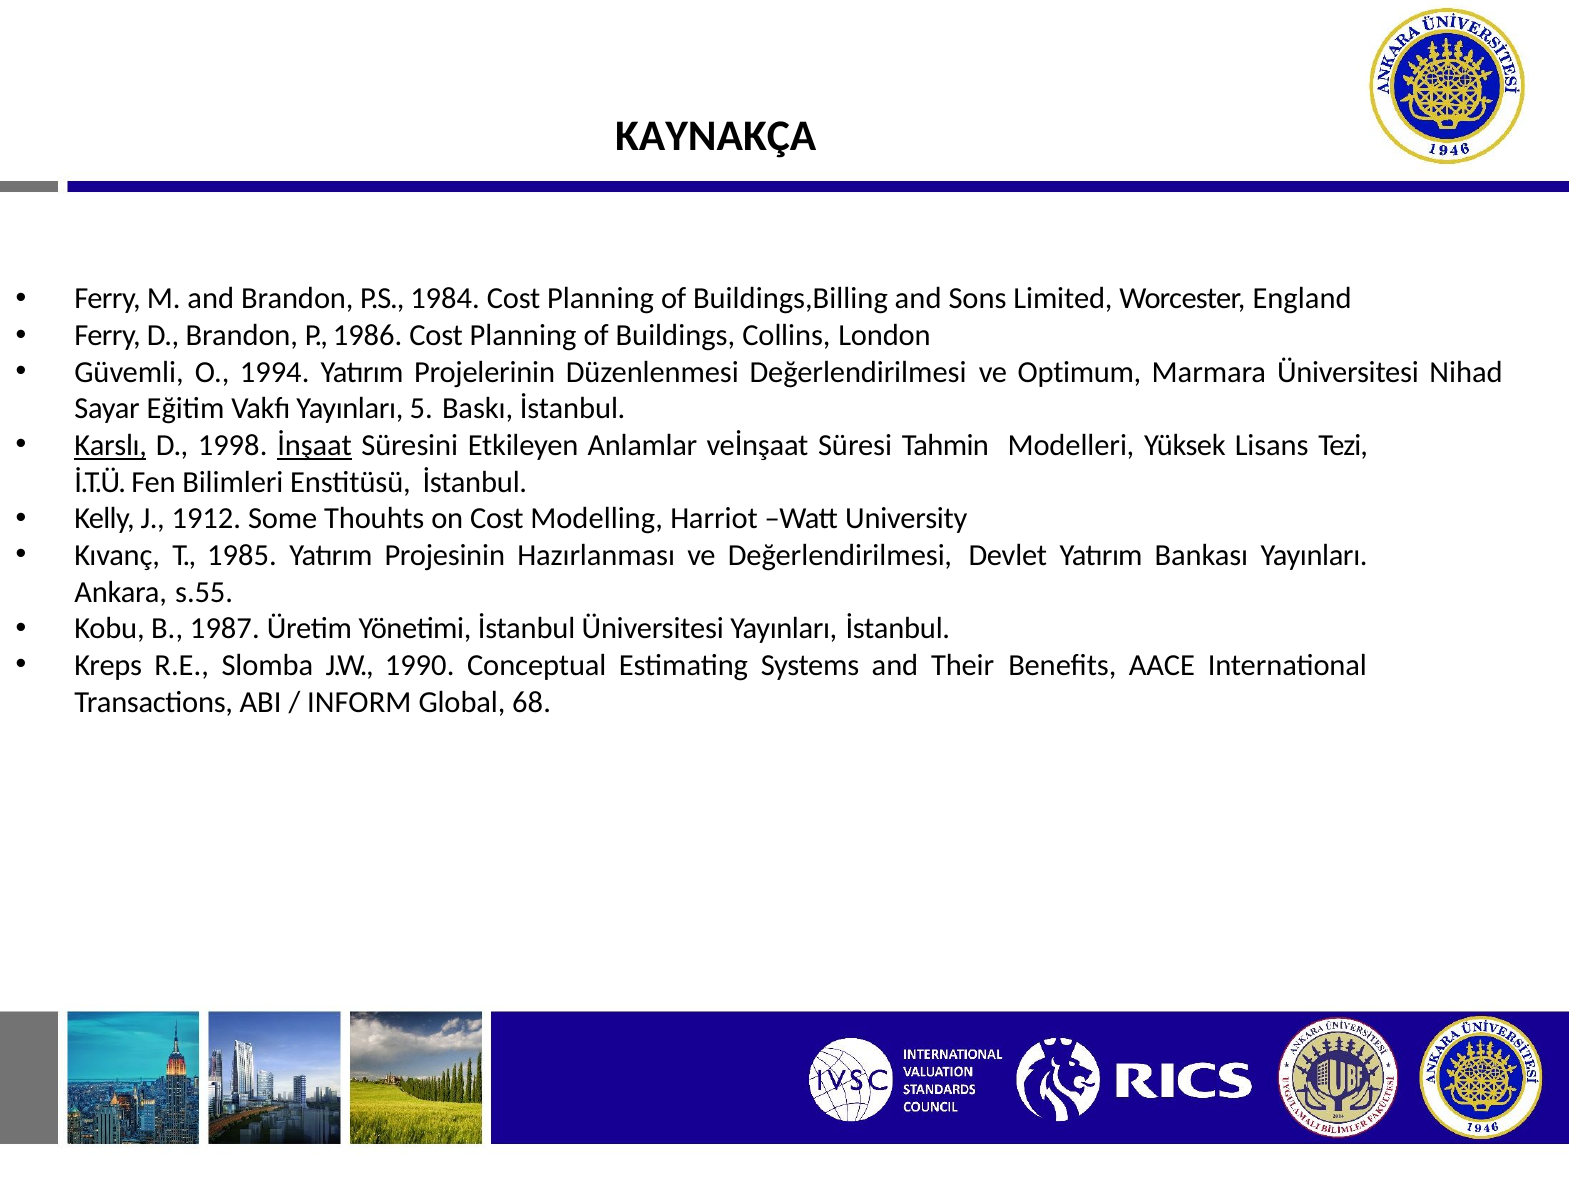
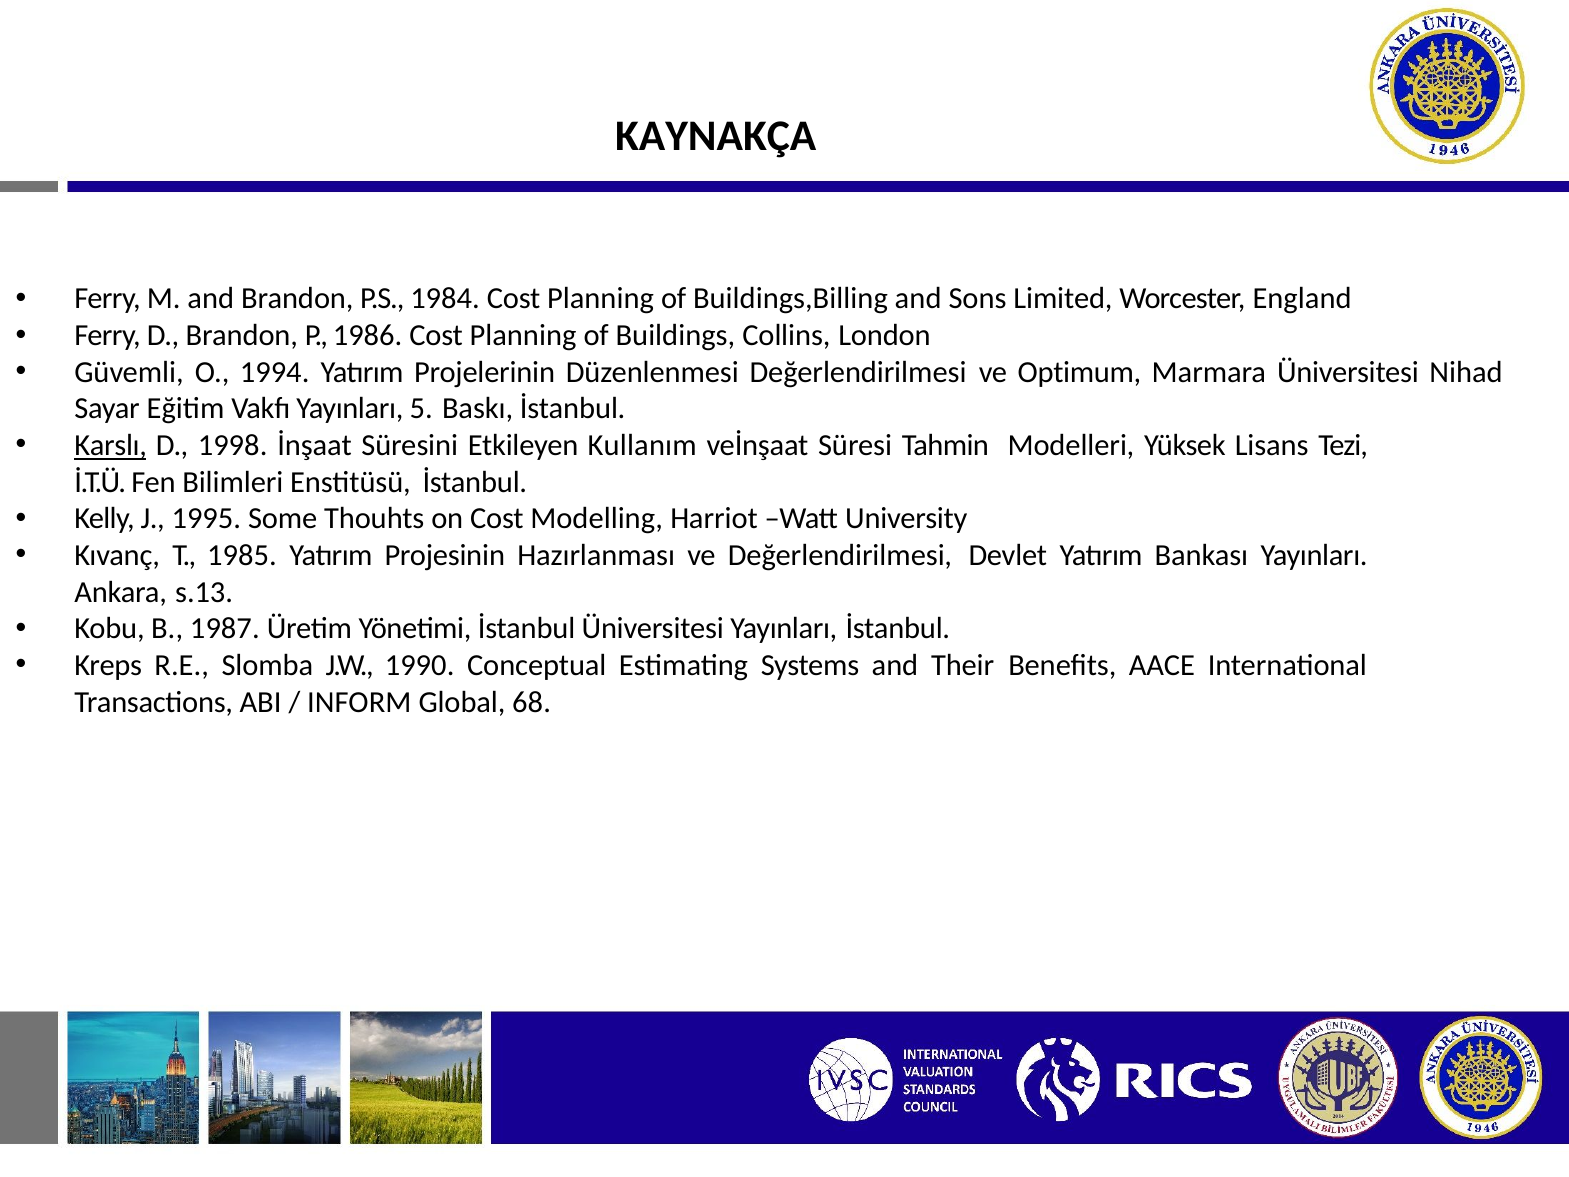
İnşaat underline: present -> none
Anlamlar: Anlamlar -> Kullanım
1912: 1912 -> 1995
s.55: s.55 -> s.13
